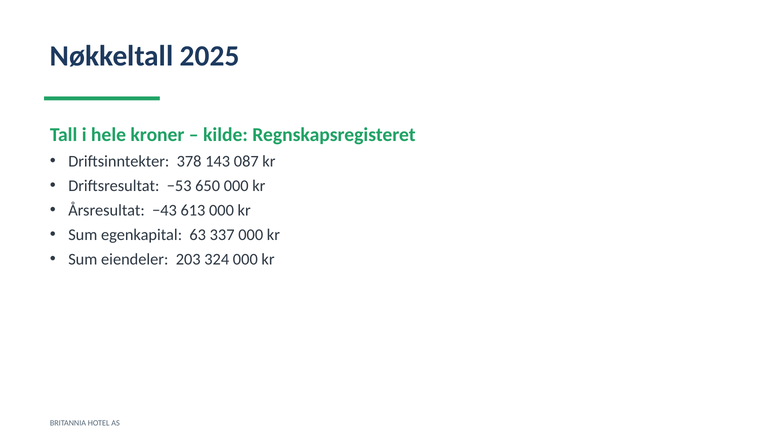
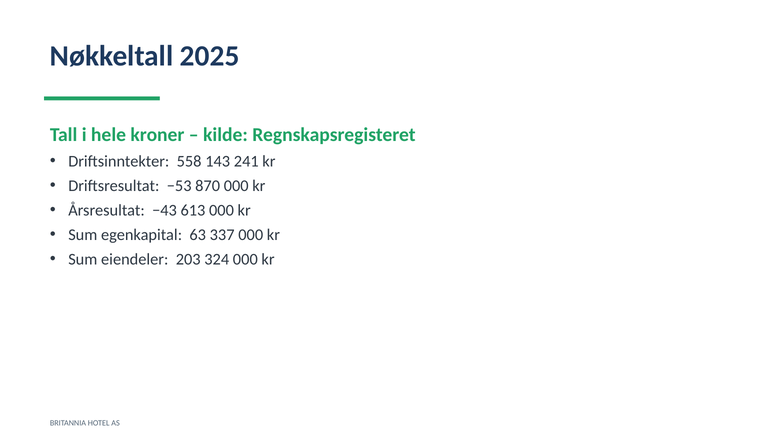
378: 378 -> 558
087: 087 -> 241
650: 650 -> 870
